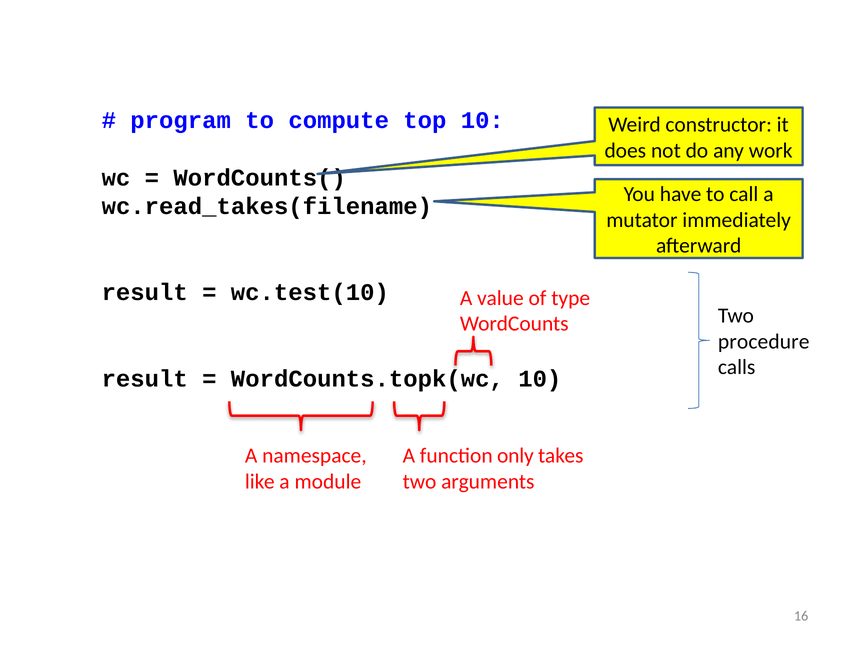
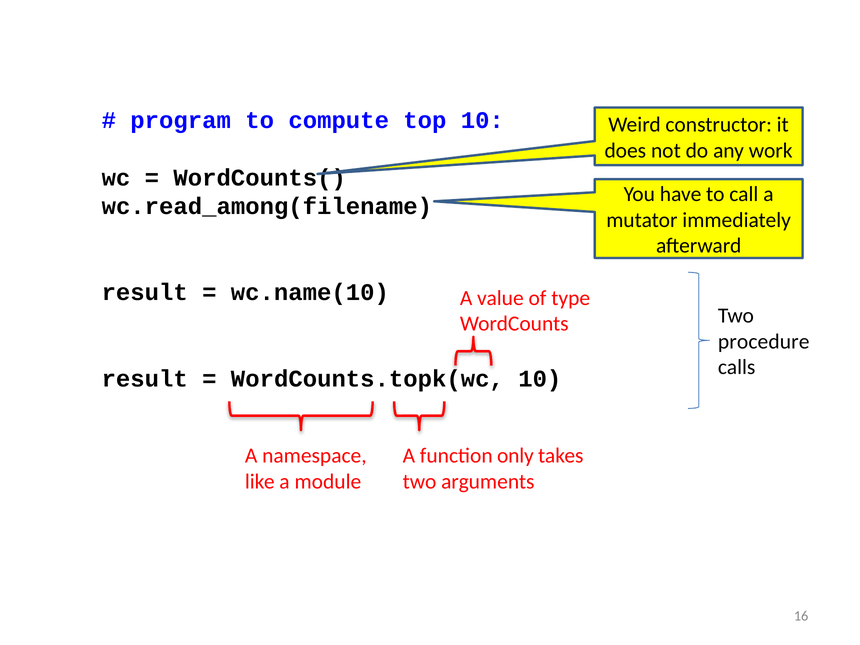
wc.read_takes(filename: wc.read_takes(filename -> wc.read_among(filename
wc.test(10: wc.test(10 -> wc.name(10
